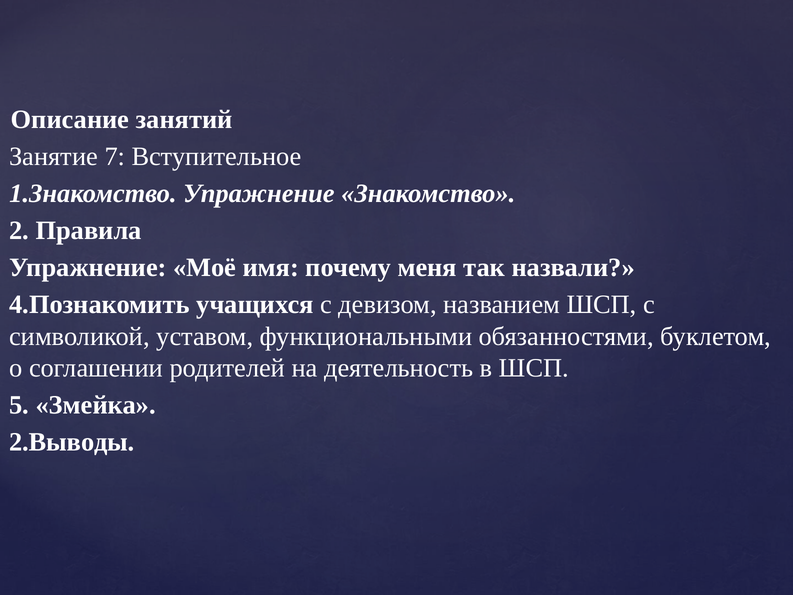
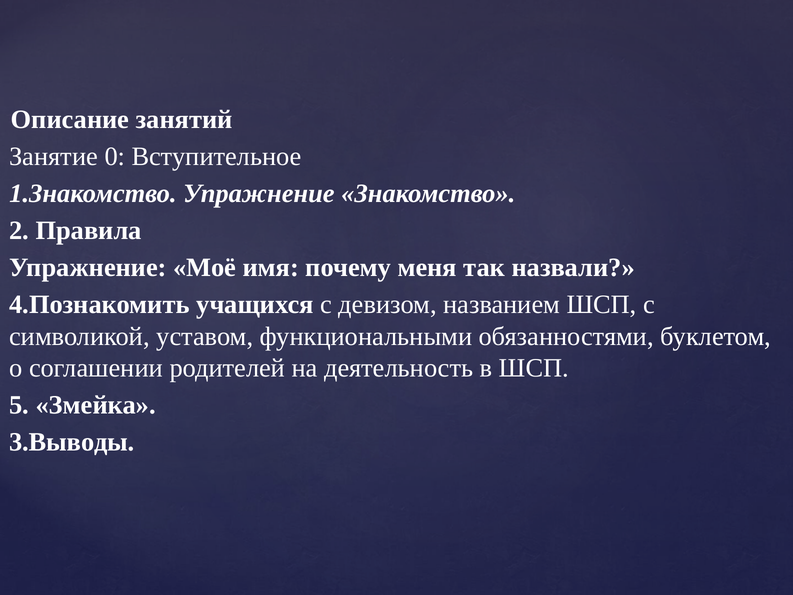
7: 7 -> 0
2.Выводы: 2.Выводы -> 3.Выводы
